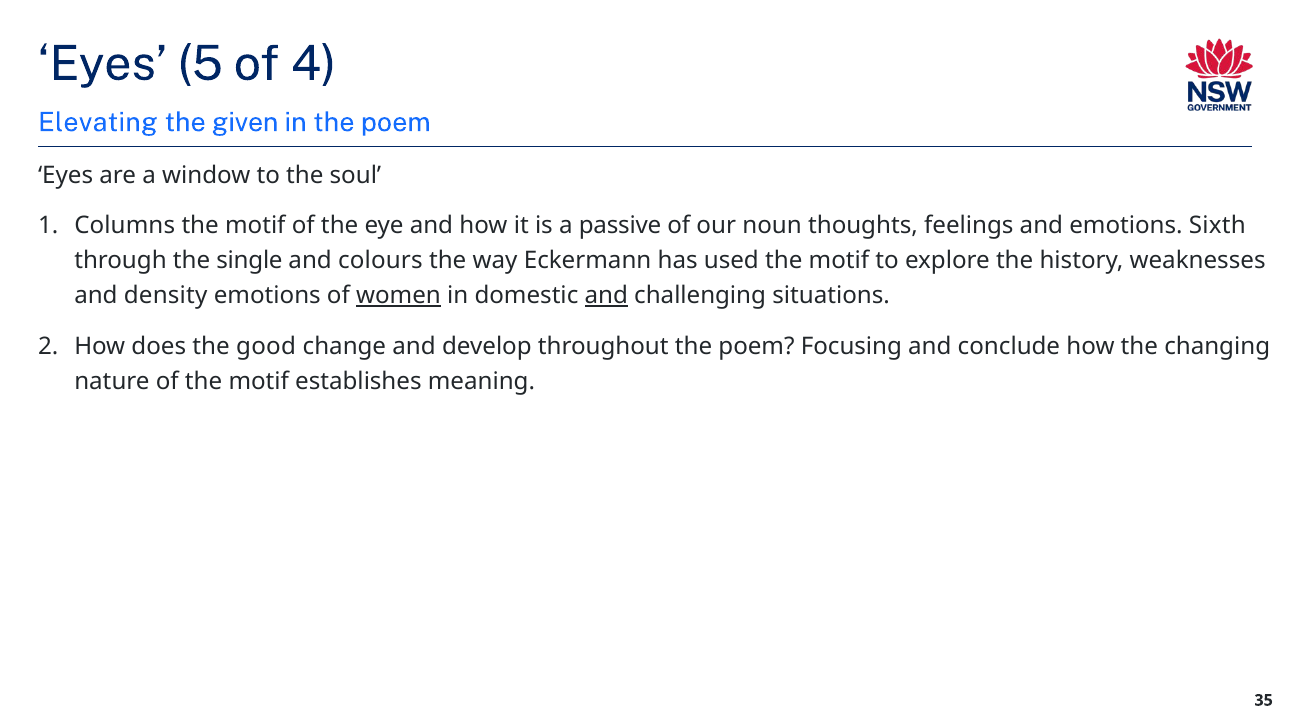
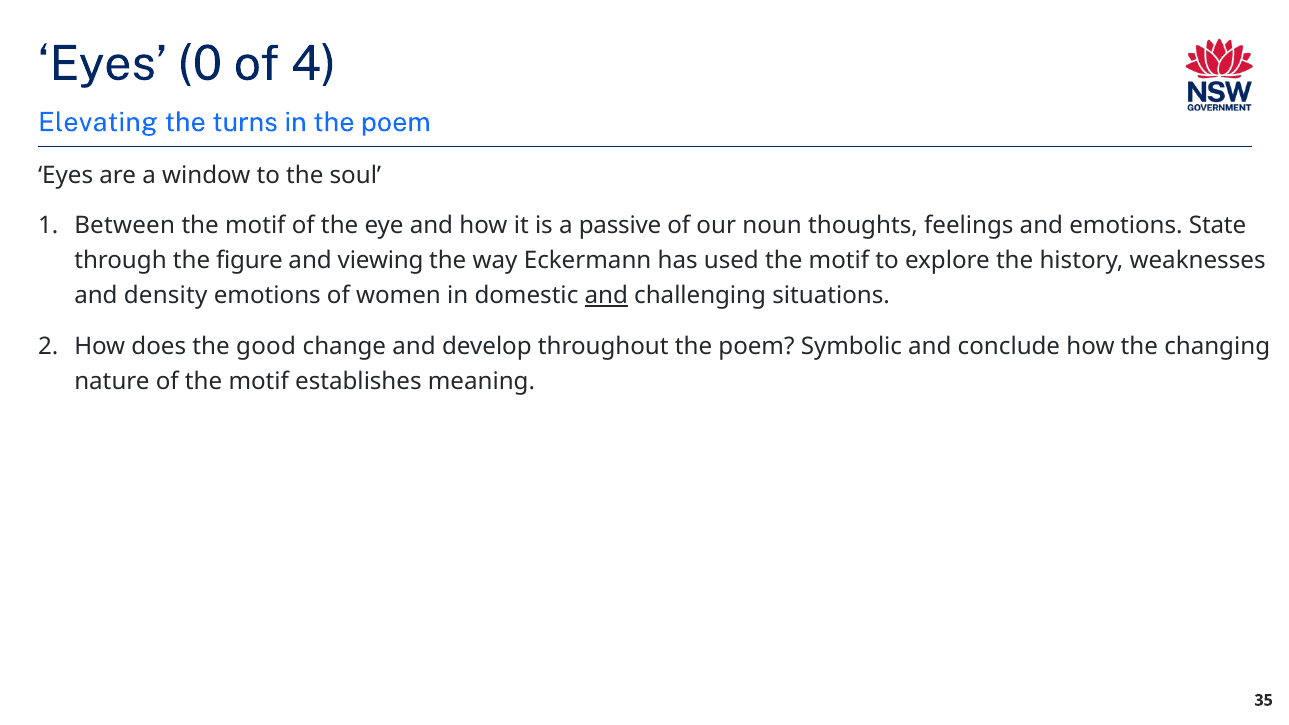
5: 5 -> 0
given: given -> turns
Columns: Columns -> Between
Sixth: Sixth -> State
single: single -> figure
colours: colours -> viewing
women underline: present -> none
Focusing: Focusing -> Symbolic
